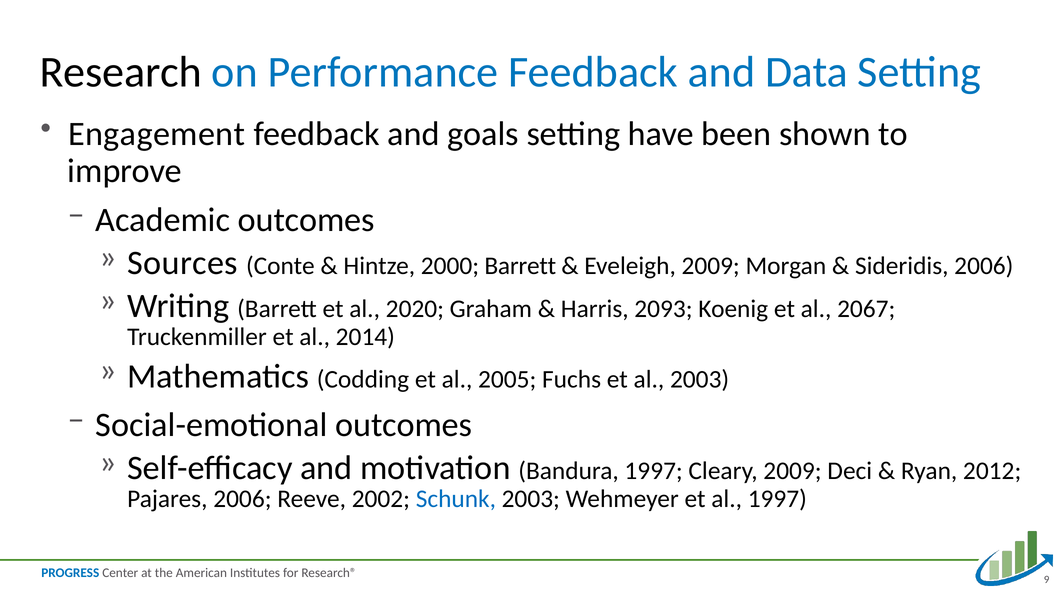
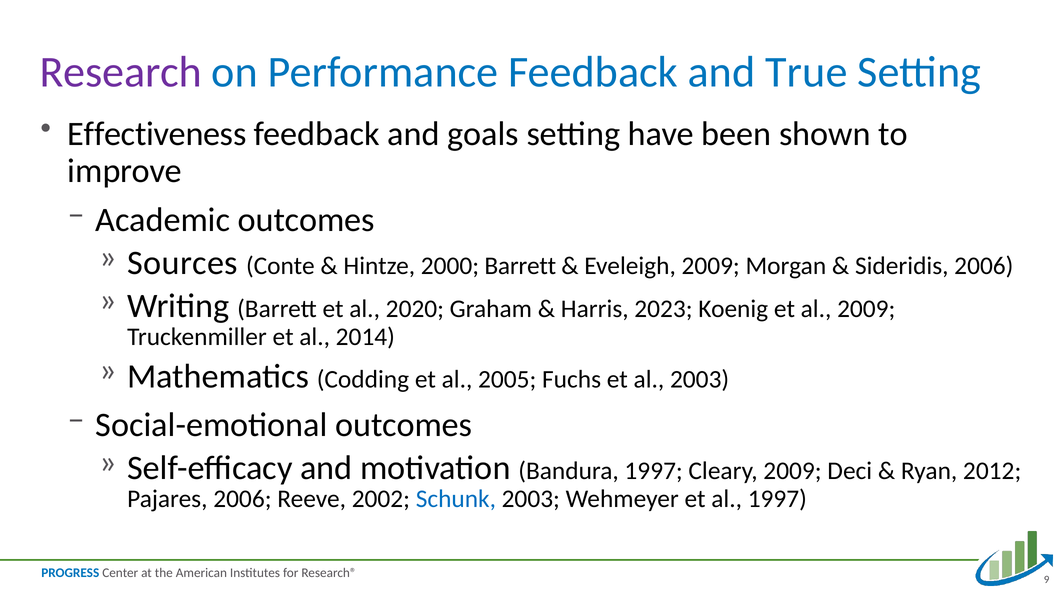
Research colour: black -> purple
Data: Data -> True
Engagement: Engagement -> Effectiveness
2093: 2093 -> 2023
al 2067: 2067 -> 2009
